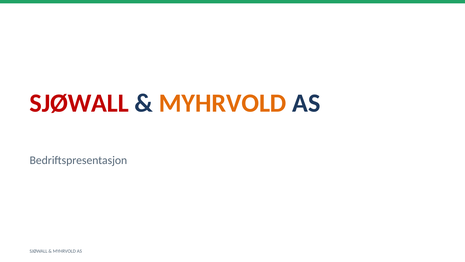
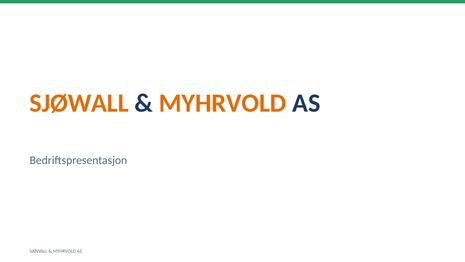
SJØWALL at (79, 103) colour: red -> orange
